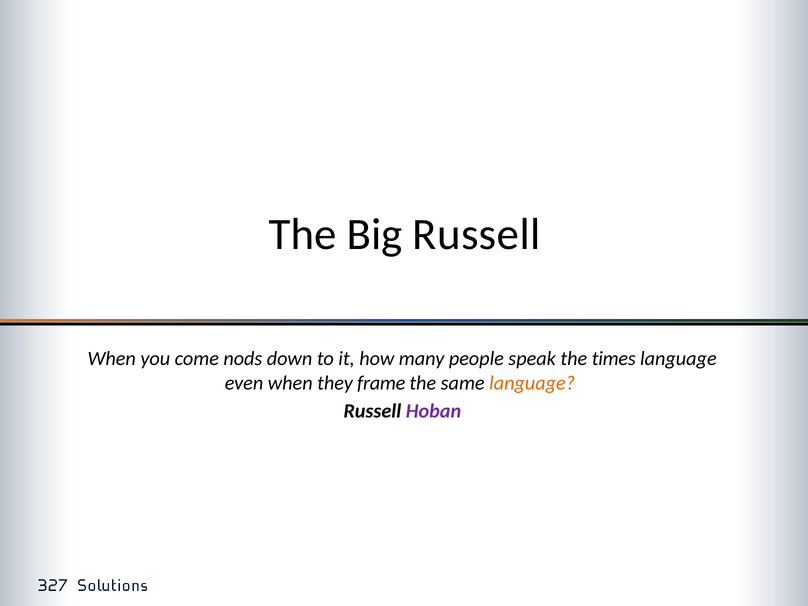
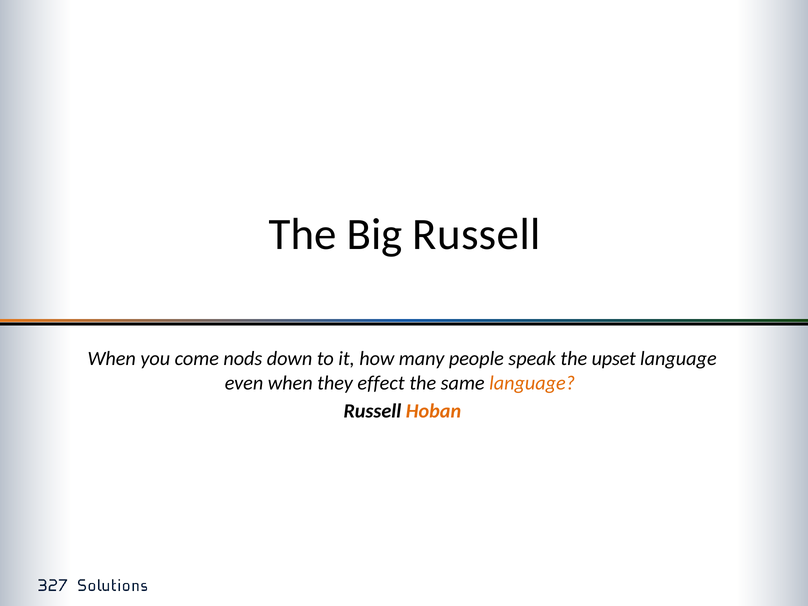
times: times -> upset
frame: frame -> effect
Hoban colour: purple -> orange
